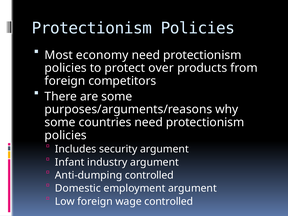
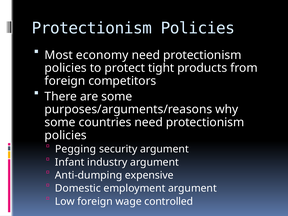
over: over -> tight
Includes: Includes -> Pegging
Anti-dumping controlled: controlled -> expensive
